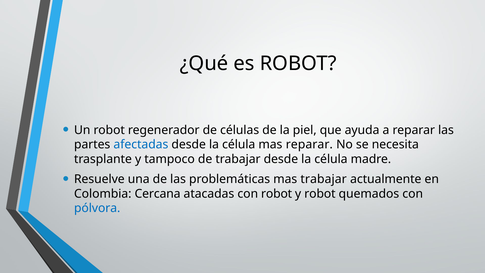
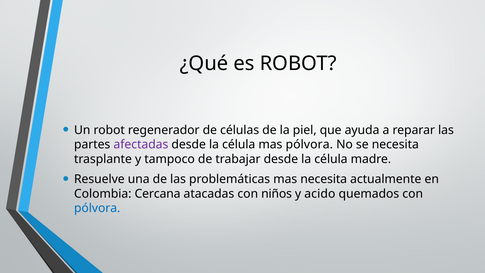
afectadas colour: blue -> purple
mas reparar: reparar -> pólvora
mas trabajar: trabajar -> necesita
con robot: robot -> niños
y robot: robot -> acido
